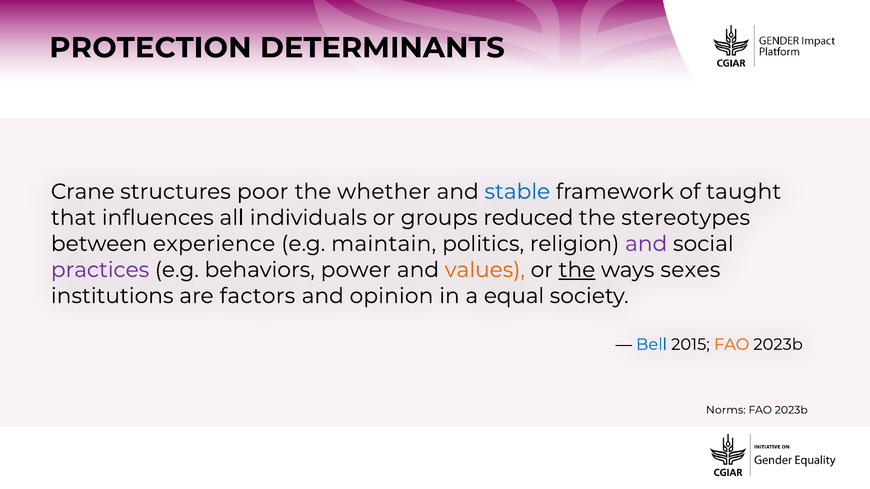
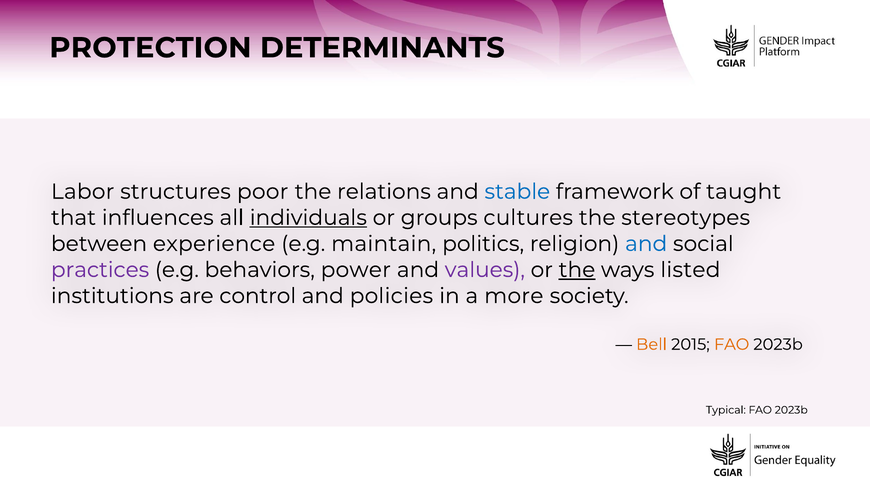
Crane: Crane -> Labor
whether: whether -> relations
individuals underline: none -> present
reduced: reduced -> cultures
and at (646, 244) colour: purple -> blue
values colour: orange -> purple
sexes: sexes -> listed
factors: factors -> control
opinion: opinion -> policies
equal: equal -> more
Bell colour: blue -> orange
Norms: Norms -> Typical
